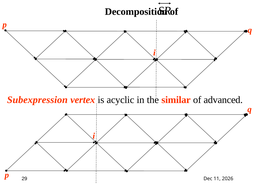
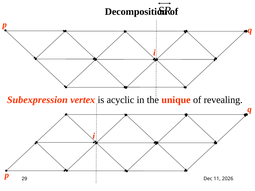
similar: similar -> unique
advanced: advanced -> revealing
